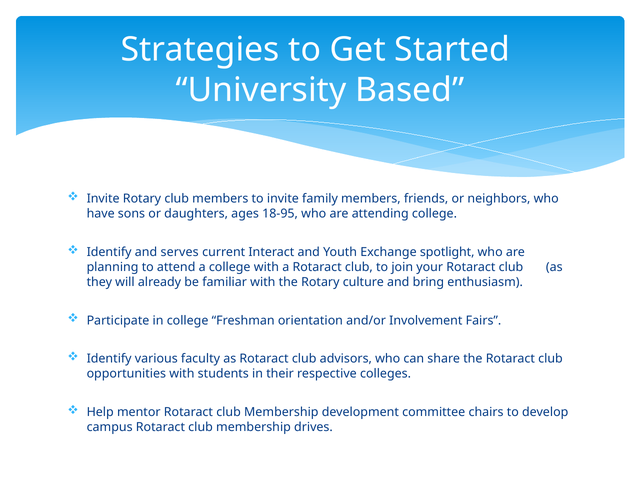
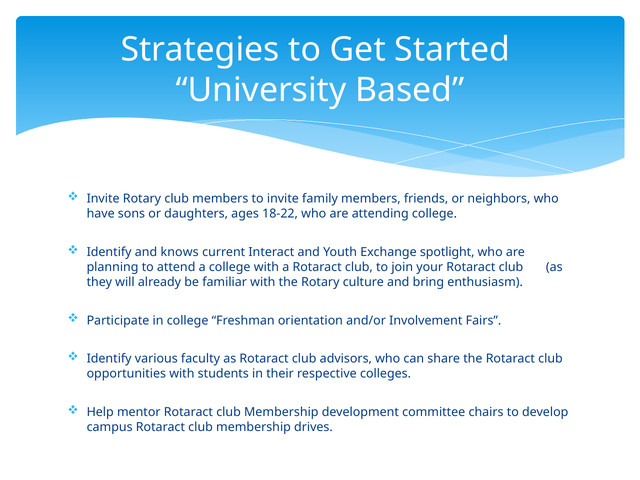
18-95: 18-95 -> 18-22
serves: serves -> knows
